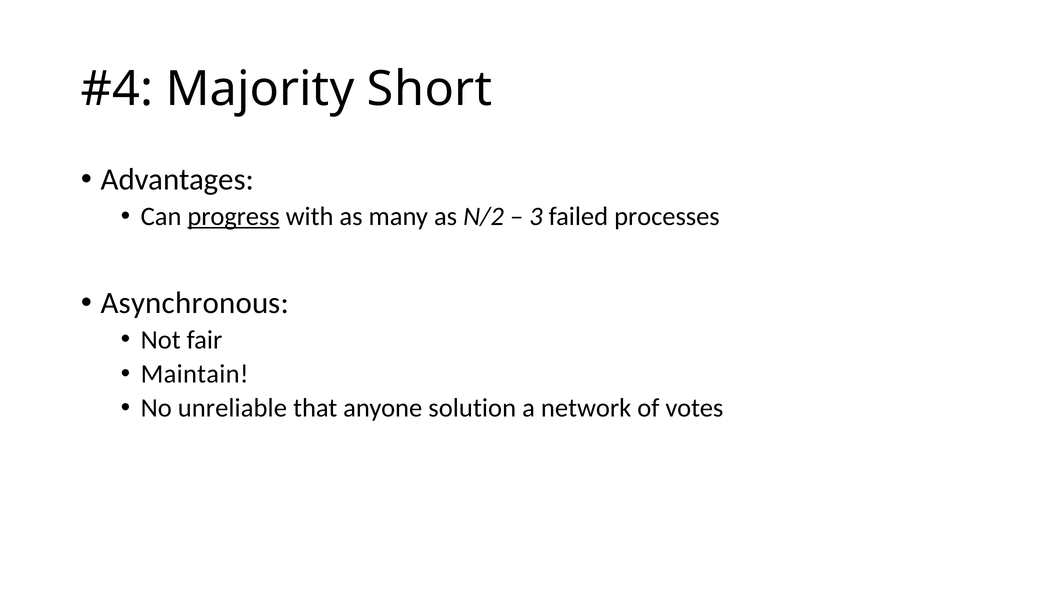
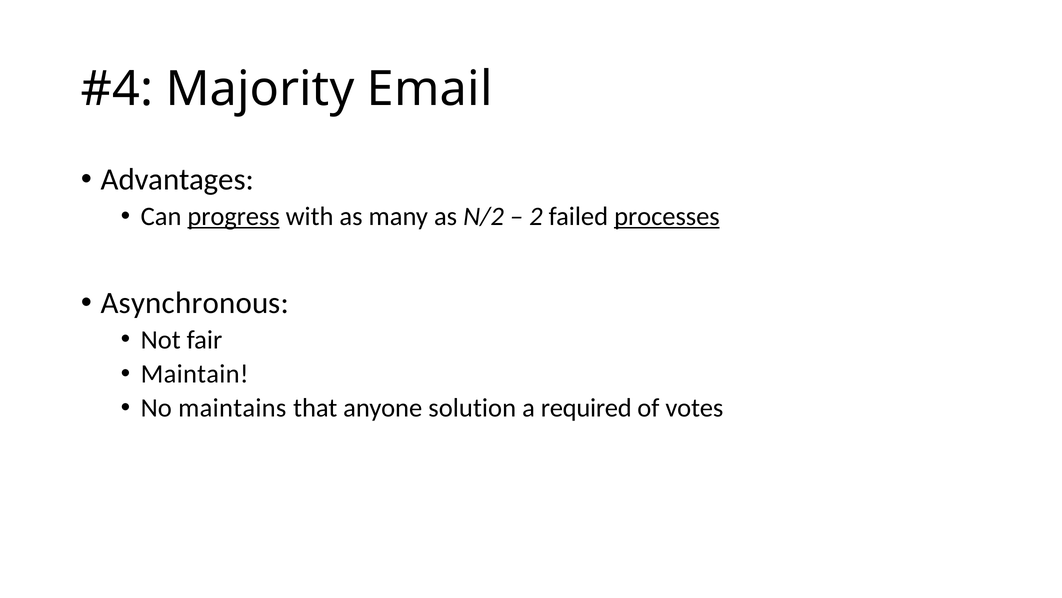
Short: Short -> Email
3: 3 -> 2
processes underline: none -> present
unreliable: unreliable -> maintains
network: network -> required
